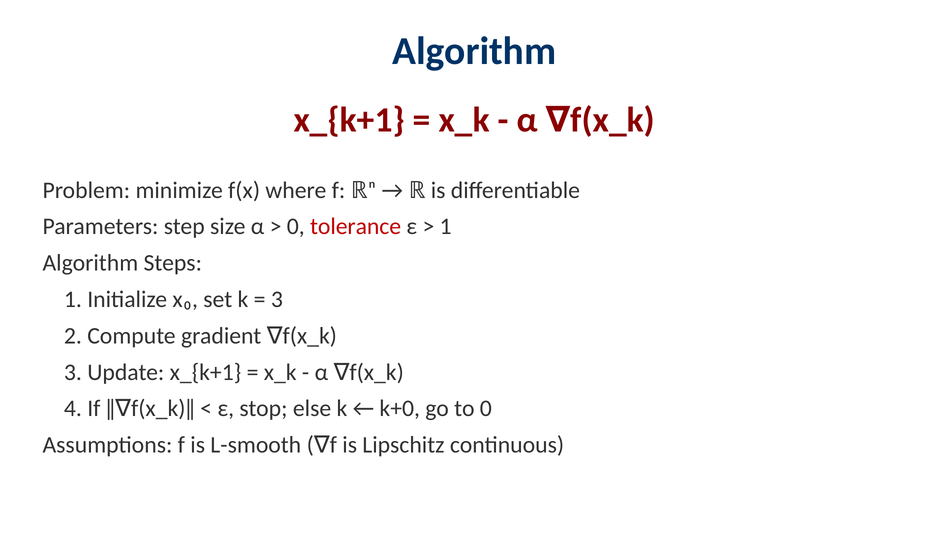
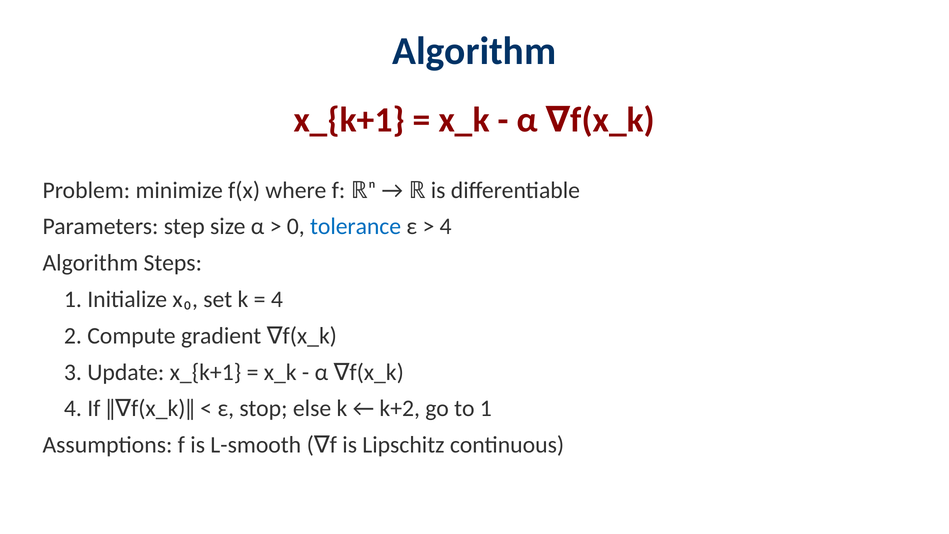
tolerance colour: red -> blue
1 at (446, 227): 1 -> 4
3 at (277, 299): 3 -> 4
k+0: k+0 -> k+2
to 0: 0 -> 1
